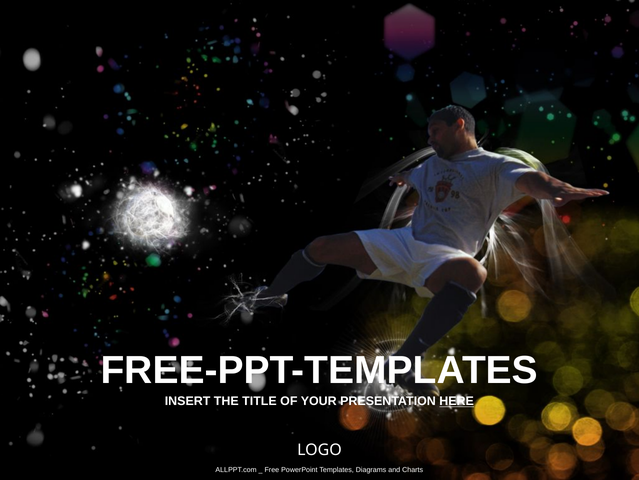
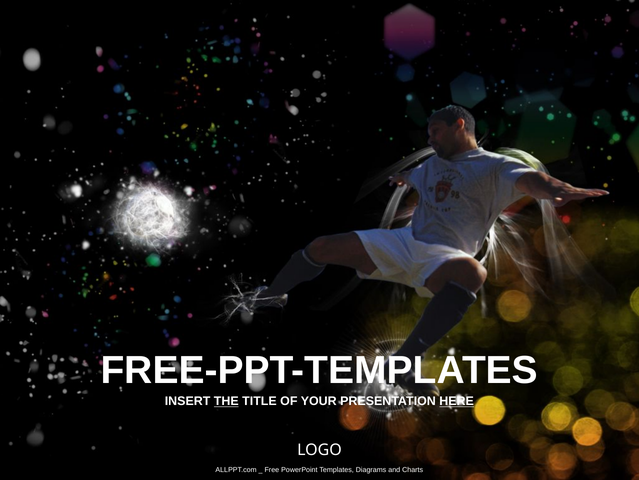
THE underline: none -> present
